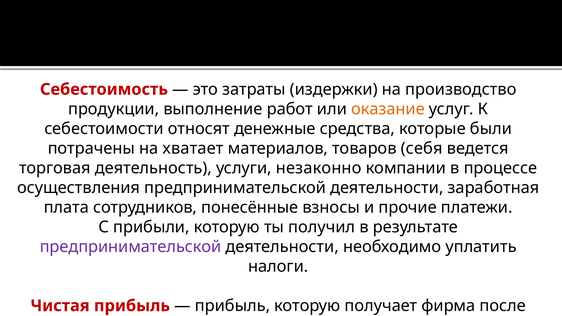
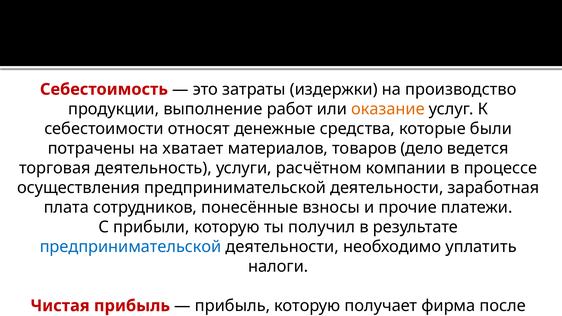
себя: себя -> дело
незаконно: незаконно -> расчётном
предпринимательской at (131, 247) colour: purple -> blue
